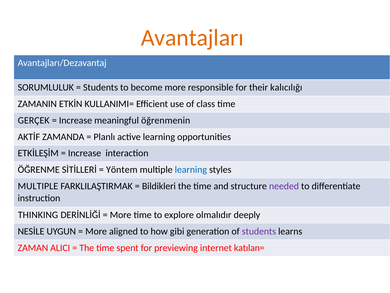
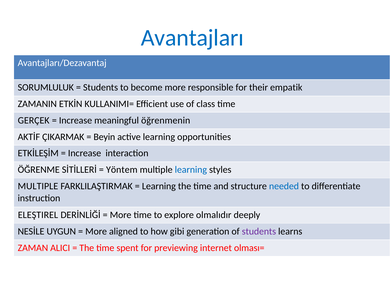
Avantajları colour: orange -> blue
kalıcılığı: kalıcılığı -> empatik
ZAMANDA: ZAMANDA -> ÇIKARMAK
Planlı: Planlı -> Beyin
Bildikleri at (159, 186): Bildikleri -> Learning
needed colour: purple -> blue
THINKING: THINKING -> ELEŞTIREL
katılan=: katılan= -> olması=
